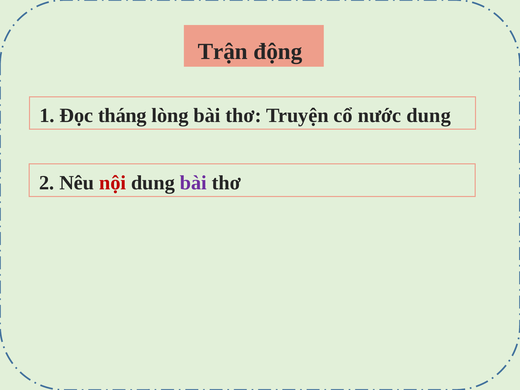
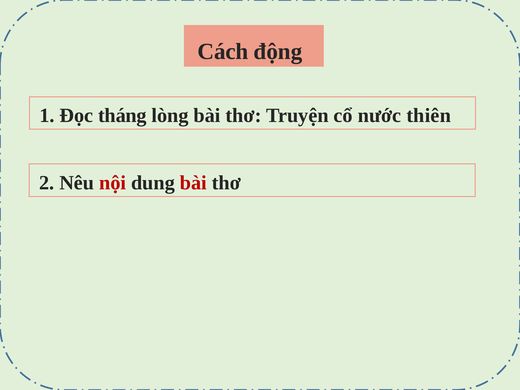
Trận: Trận -> Cách
nước dung: dung -> thiên
bài at (193, 183) colour: purple -> red
